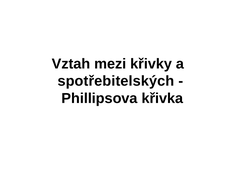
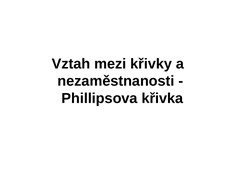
spotřebitelských: spotřebitelských -> nezaměstnanosti
